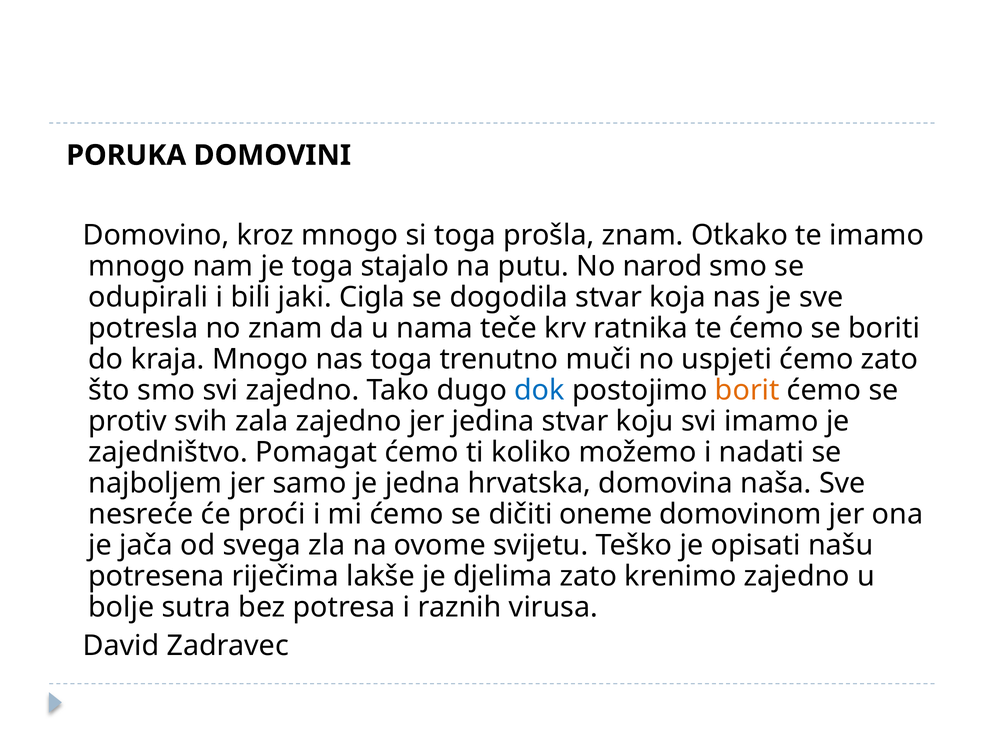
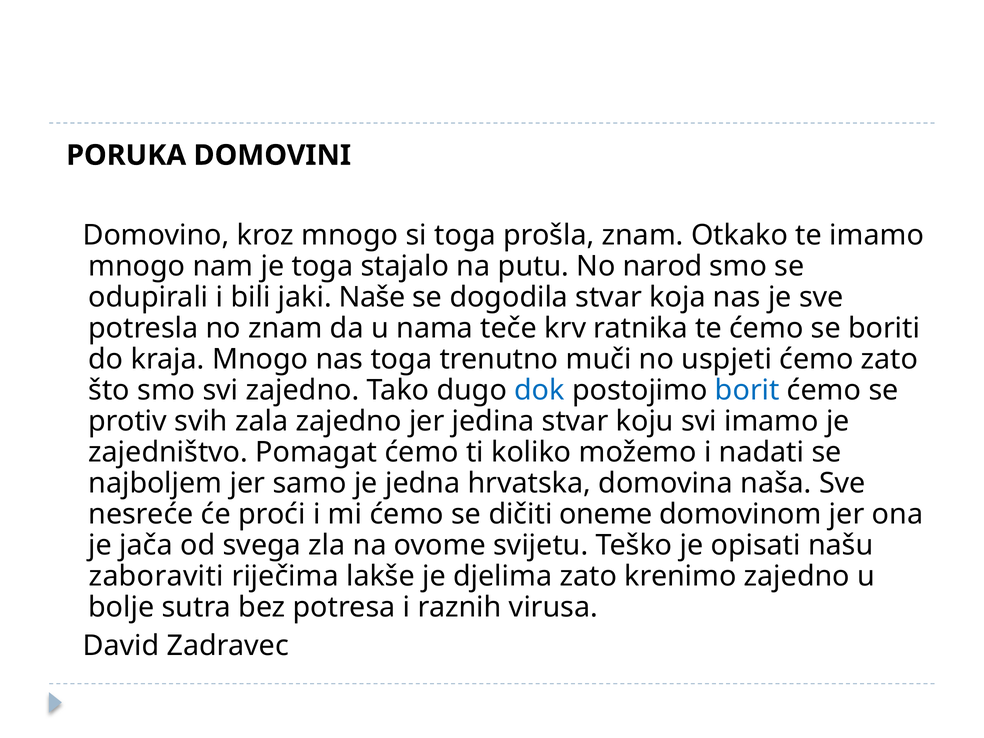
Cigla: Cigla -> Naše
borit colour: orange -> blue
potresena: potresena -> zaboraviti
